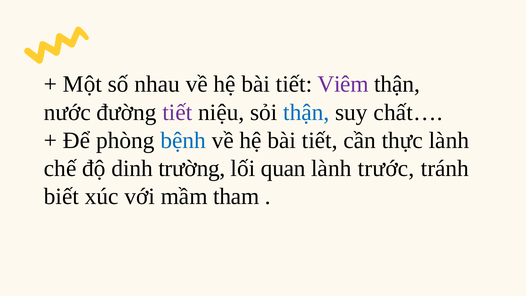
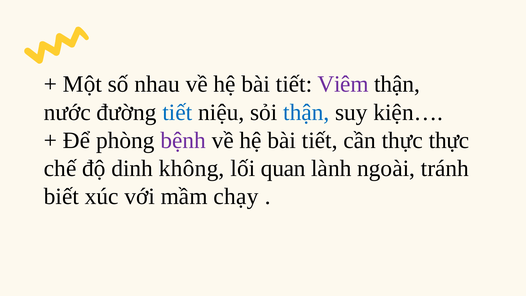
tiết at (177, 112) colour: purple -> blue
chất…: chất… -> kiện…
bệnh colour: blue -> purple
thực lành: lành -> thực
trường: trường -> không
trước: trước -> ngoài
tham: tham -> chạy
